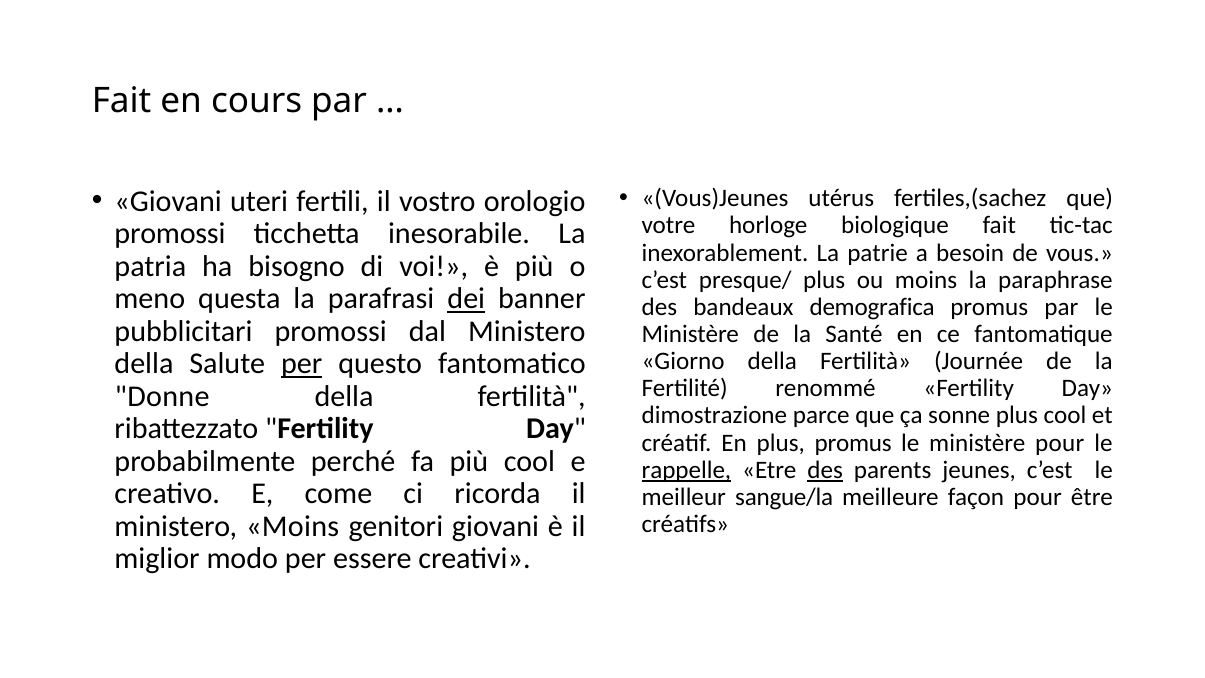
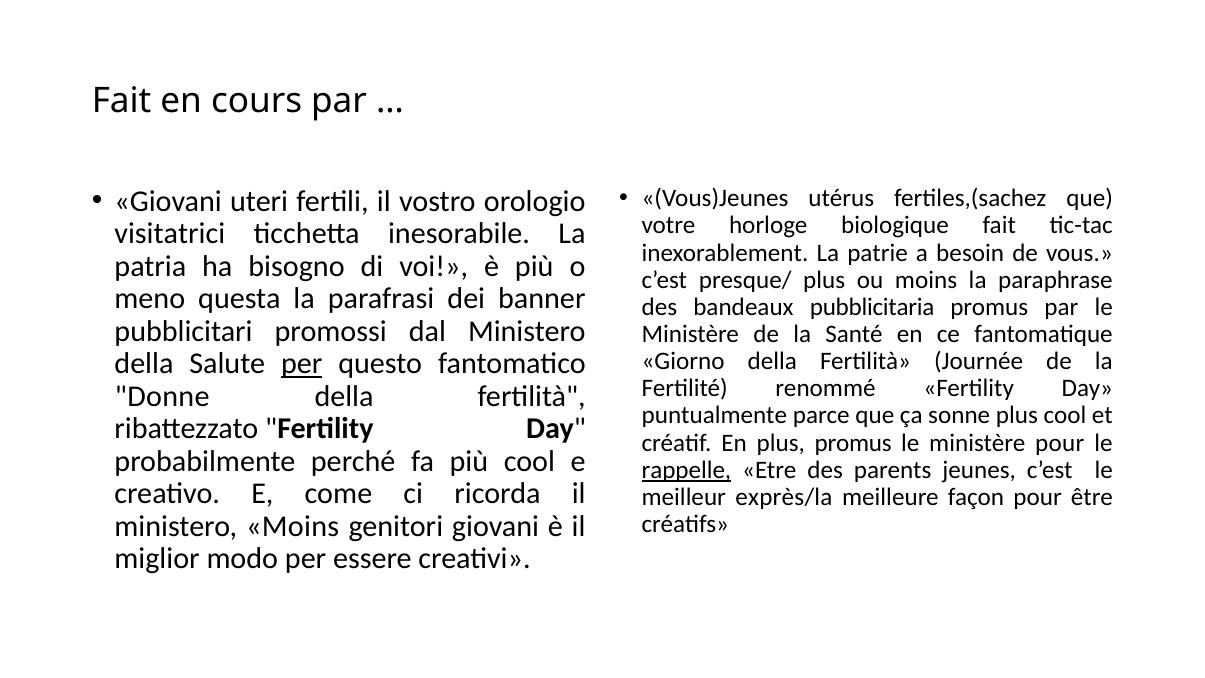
promossi at (170, 234): promossi -> visitatrici
dei underline: present -> none
demografica: demografica -> pubblicitaria
dimostrazione: dimostrazione -> puntualmente
des at (825, 470) underline: present -> none
sangue/la: sangue/la -> exprès/la
